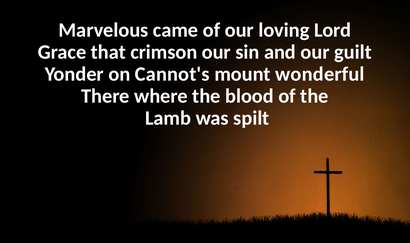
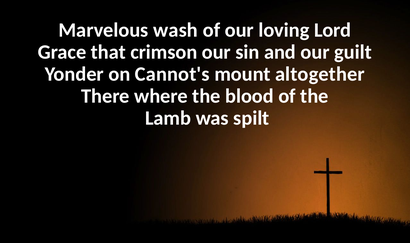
came: came -> wash
wonderful: wonderful -> altogether
